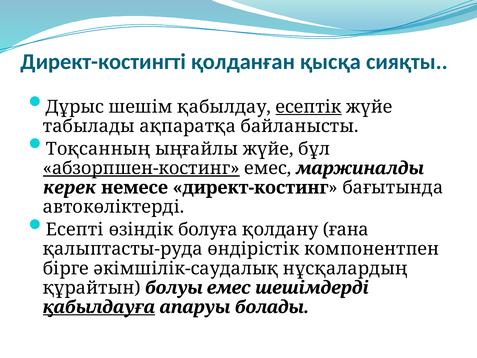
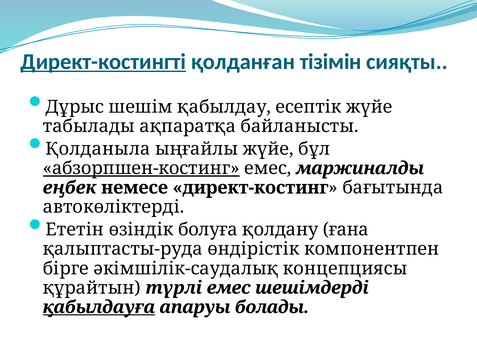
Директ-костингті underline: none -> present
қысқа: қысқа -> тізімін
есептік underline: present -> none
Тоқсанның: Тоқсанның -> Қолданыла
керек: керек -> еңбек
Есепті: Есепті -> Ететін
нұсқалардың: нұсқалардың -> концепциясы
болуы: болуы -> түрлі
